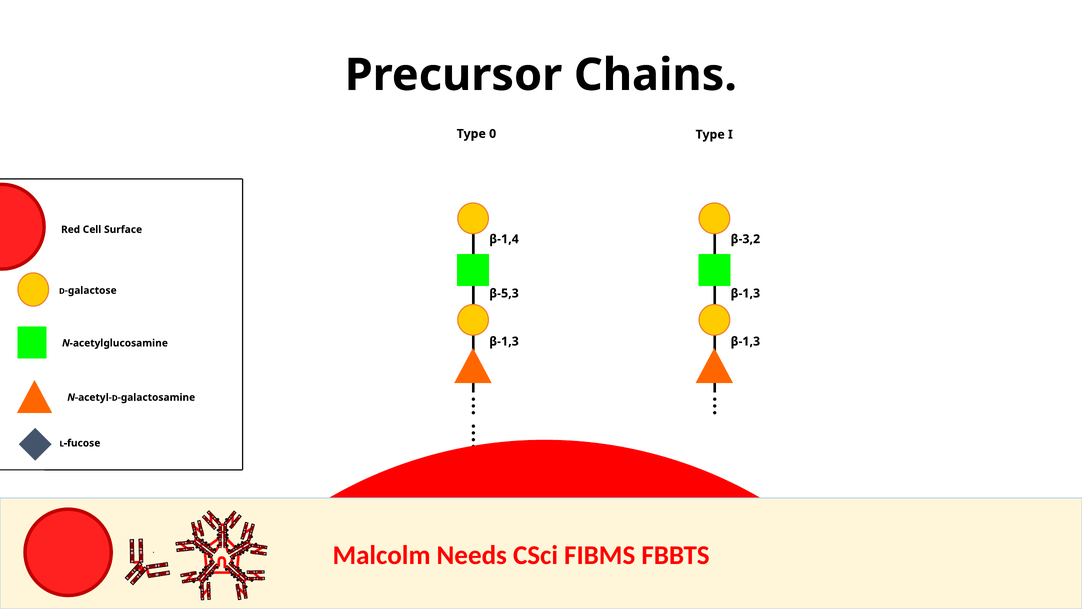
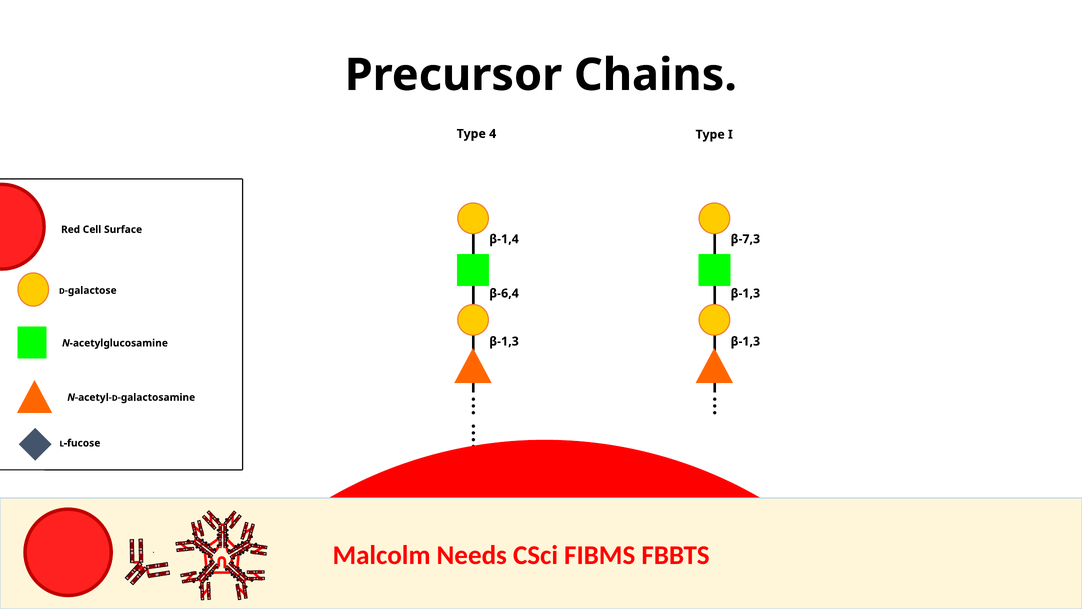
0: 0 -> 4
β-3,2: β-3,2 -> β-7,3
β-5,3: β-5,3 -> β-6,4
